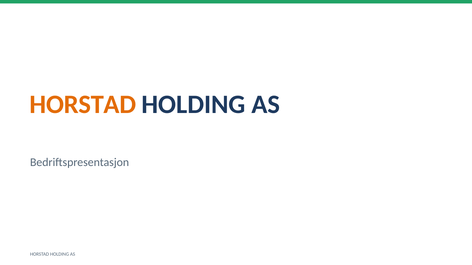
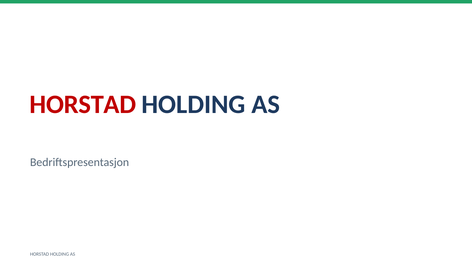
HORSTAD at (83, 105) colour: orange -> red
